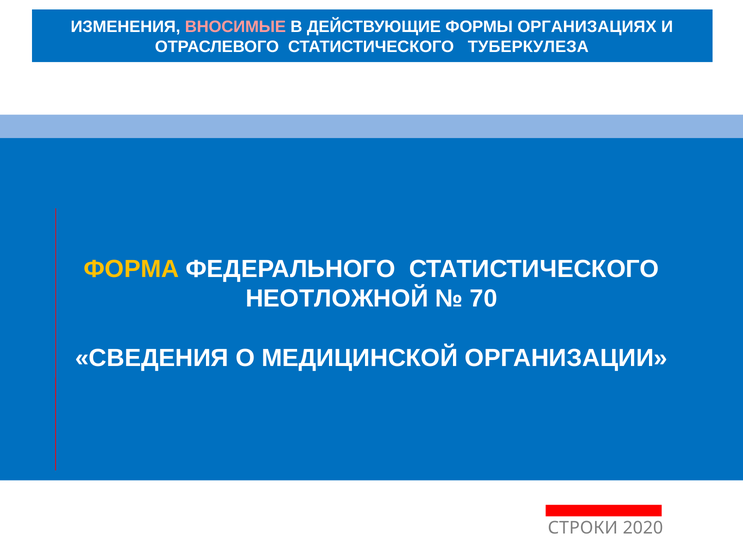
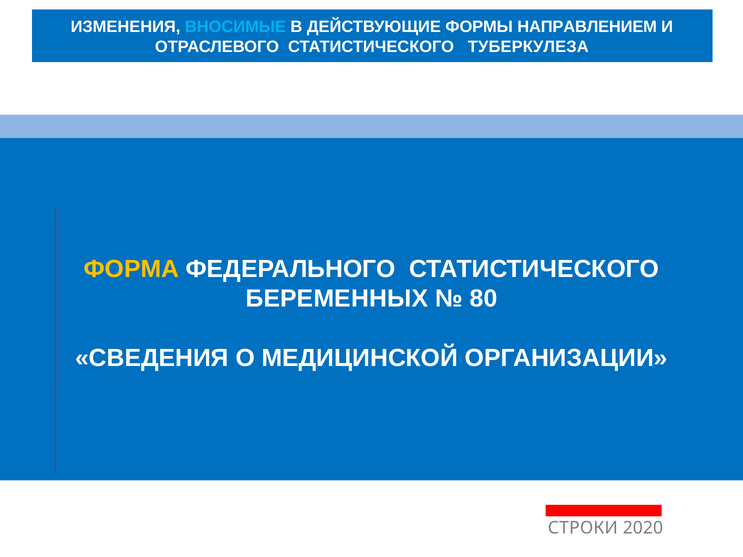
ВНОСИМЫЕ colour: pink -> light blue
ОРГАНИЗАЦИЯХ: ОРГАНИЗАЦИЯХ -> НАПРАВЛЕНИЕМ
НЕОТЛОЖНОЙ: НЕОТЛОЖНОЙ -> БЕРЕМЕННЫХ
70: 70 -> 80
